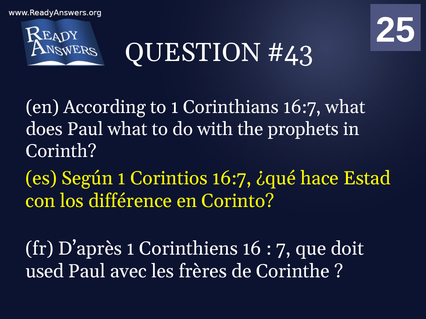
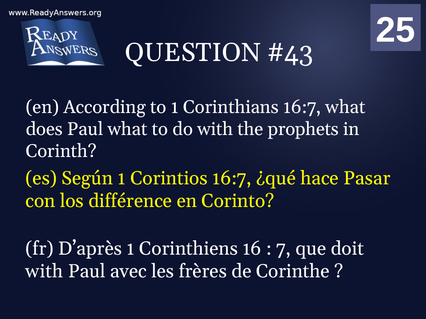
Estad: Estad -> Pasar
used at (45, 272): used -> with
